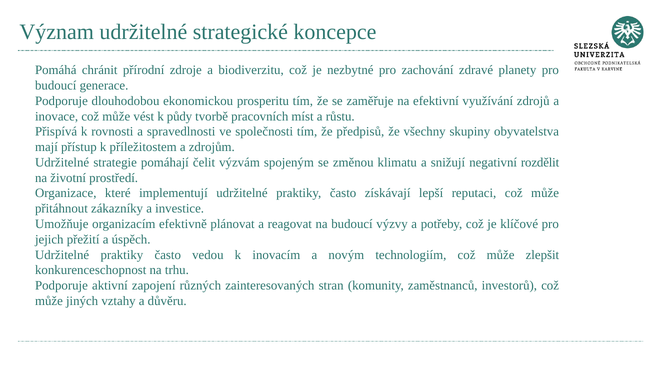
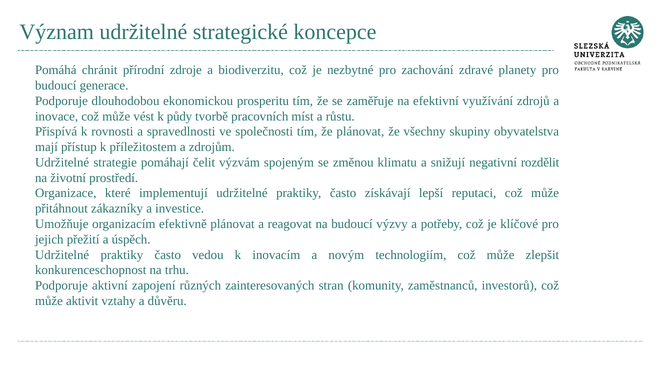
že předpisů: předpisů -> plánovat
jiných: jiných -> aktivit
